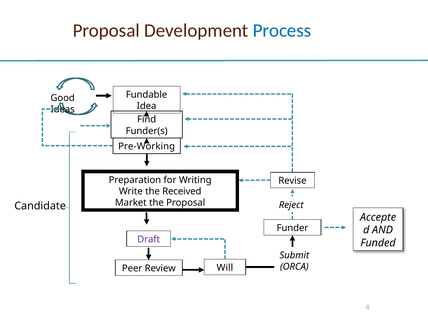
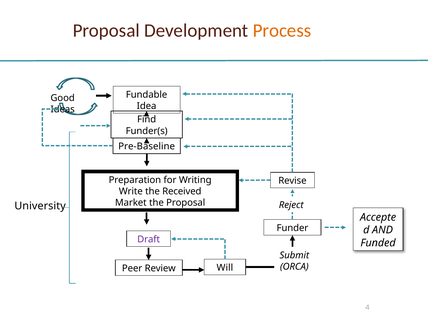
Process colour: blue -> orange
Pre-Working: Pre-Working -> Pre-Baseline
Candidate: Candidate -> University
